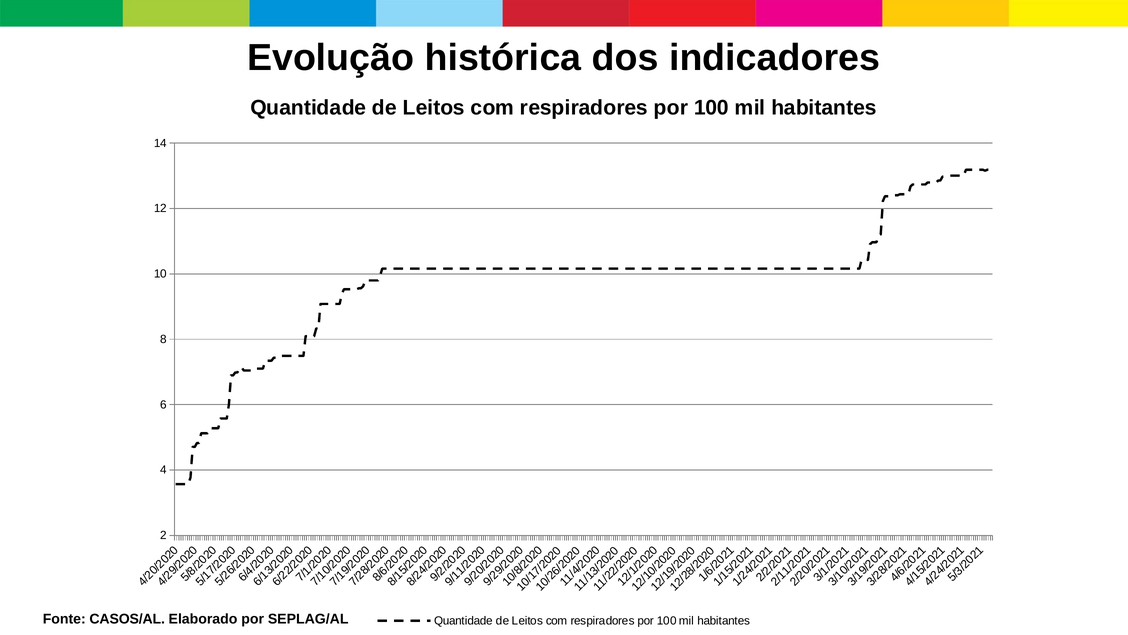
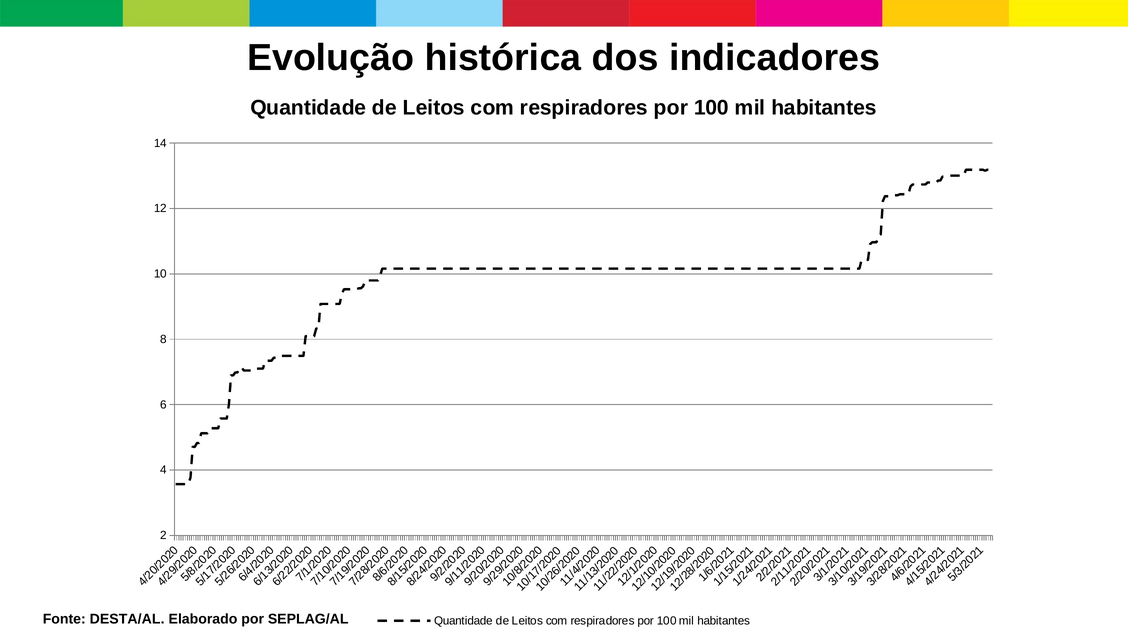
CASOS/AL: CASOS/AL -> DESTA/AL
